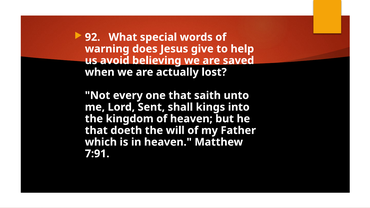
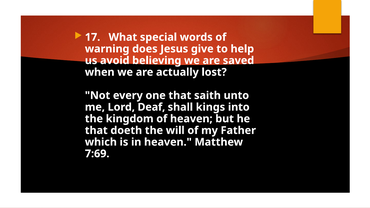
92: 92 -> 17
Sent: Sent -> Deaf
7:91: 7:91 -> 7:69
